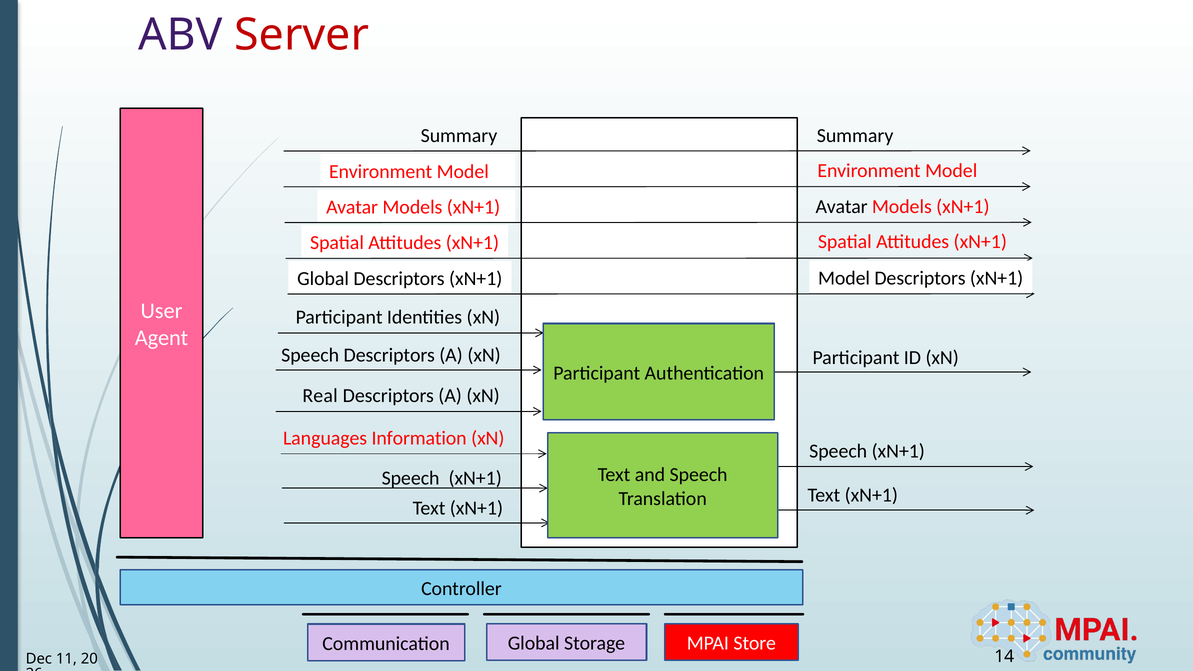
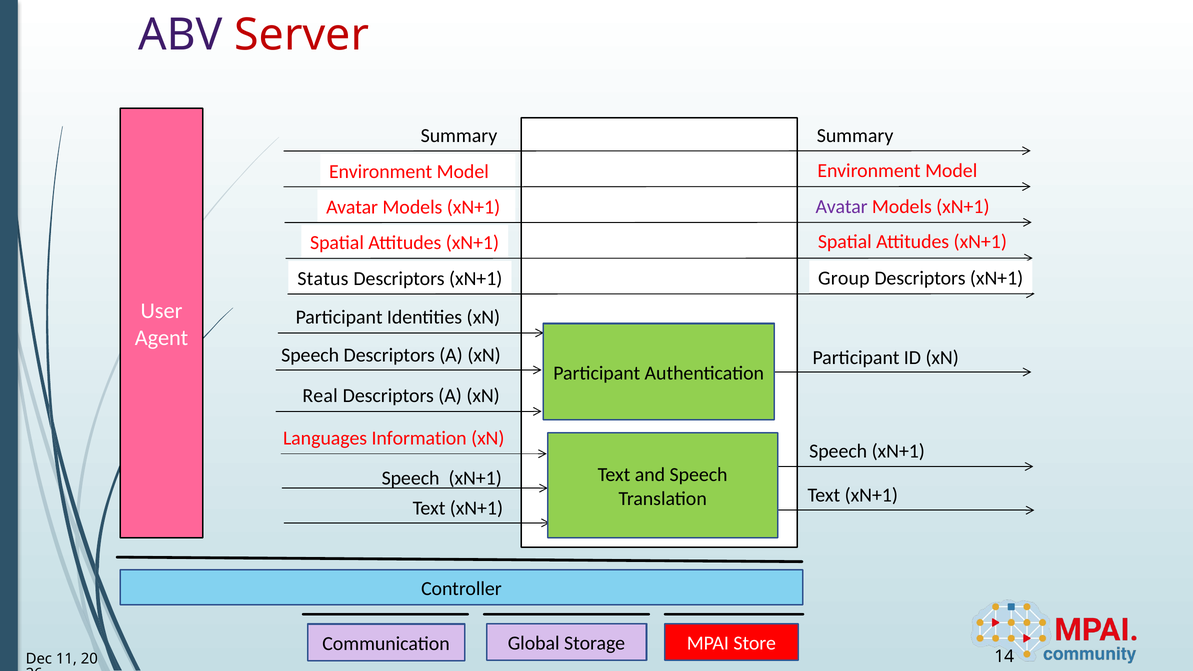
Avatar at (842, 207) colour: black -> purple
Global at (323, 278): Global -> Status
xN+1 Model: Model -> Group
